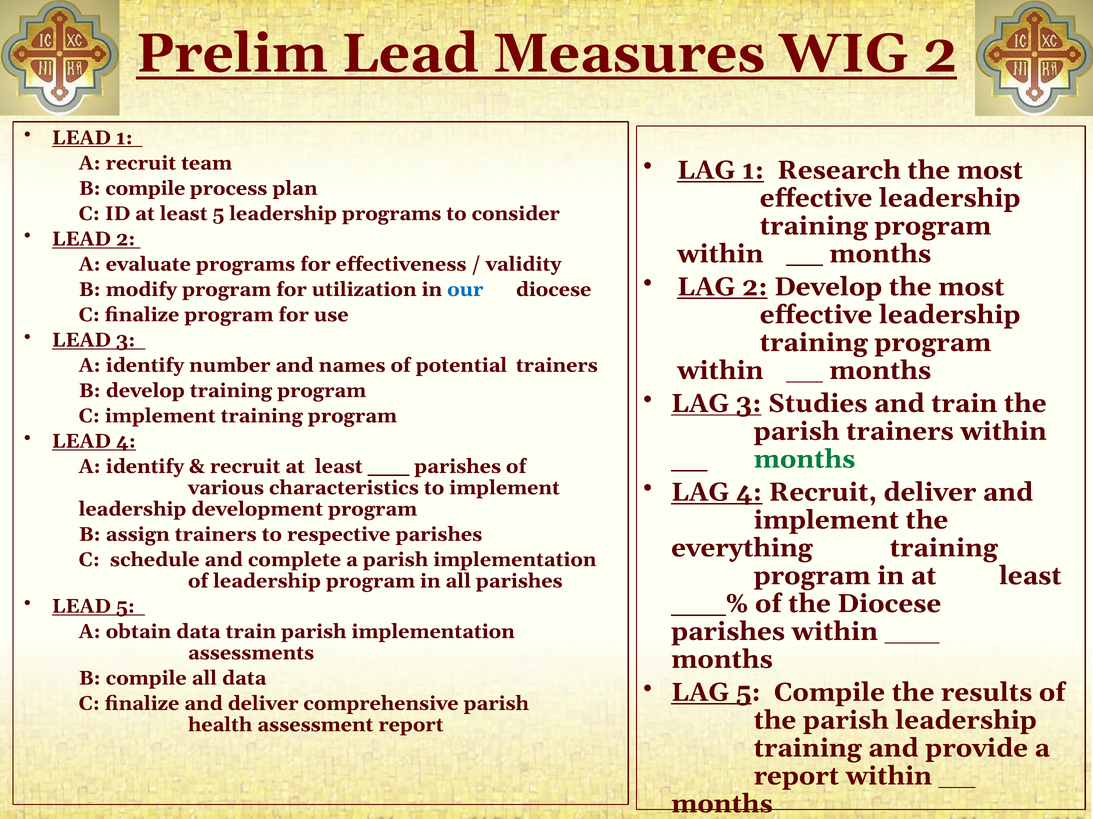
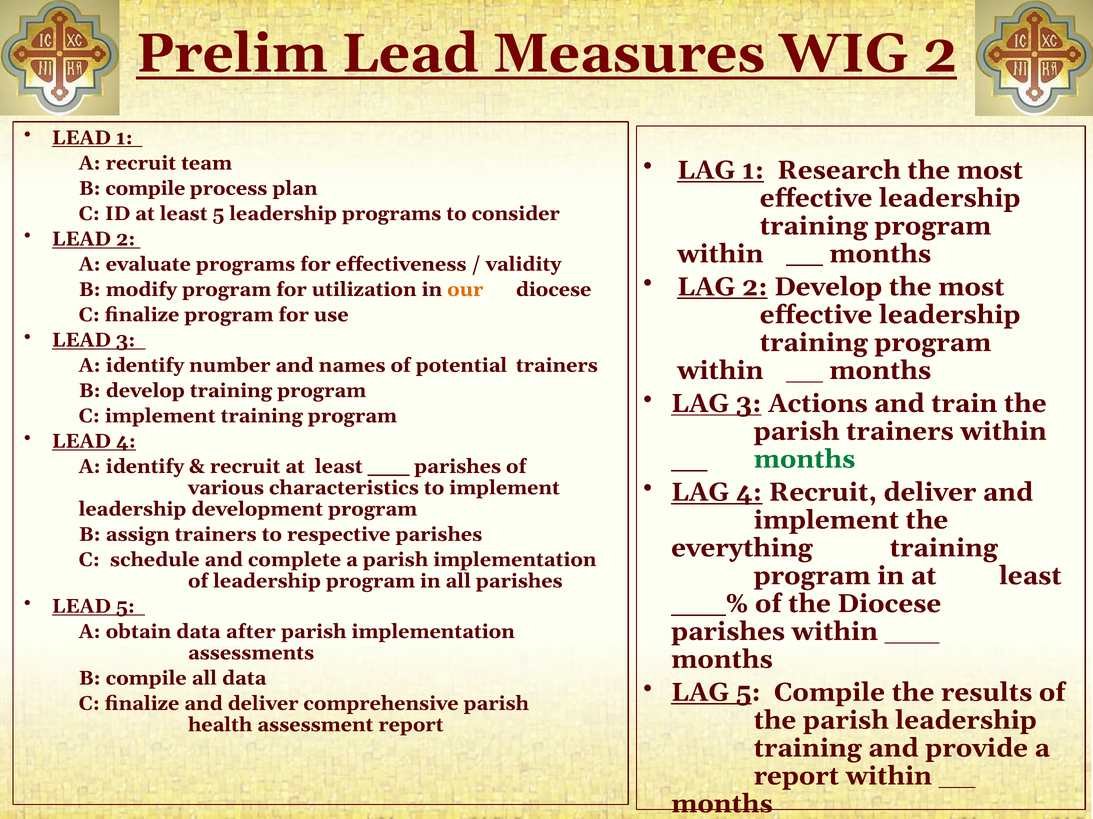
our colour: blue -> orange
Studies: Studies -> Actions
data train: train -> after
